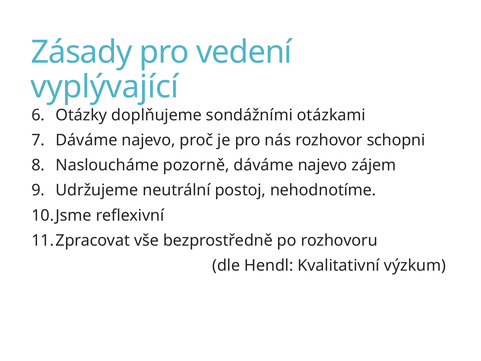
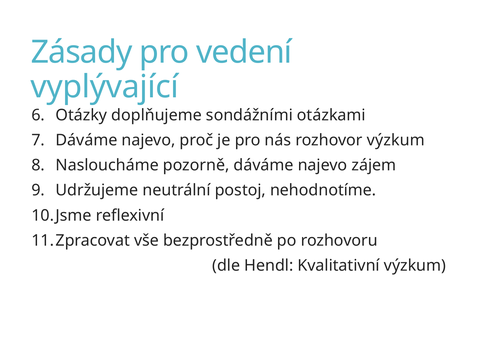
rozhovor schopni: schopni -> výzkum
